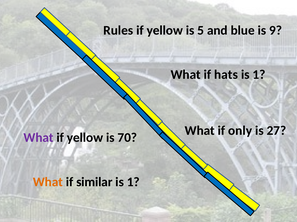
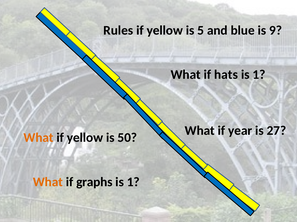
only: only -> year
What at (39, 138) colour: purple -> orange
70: 70 -> 50
similar: similar -> graphs
